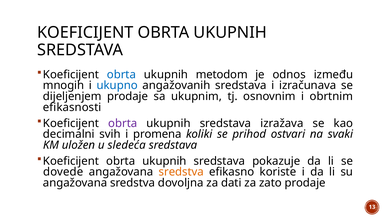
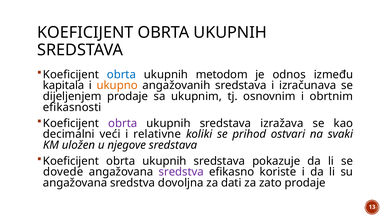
mnogih: mnogih -> kapitala
ukupno colour: blue -> orange
svih: svih -> veći
promena: promena -> relativne
sledeća: sledeća -> njegove
sredstva at (181, 171) colour: orange -> purple
